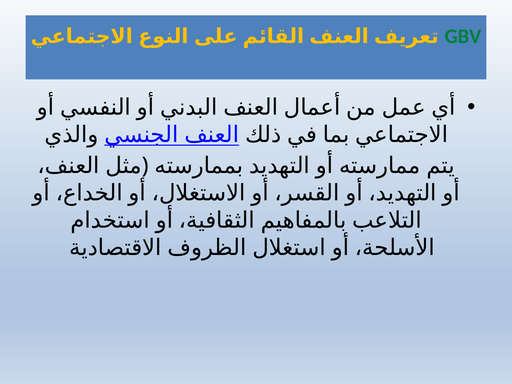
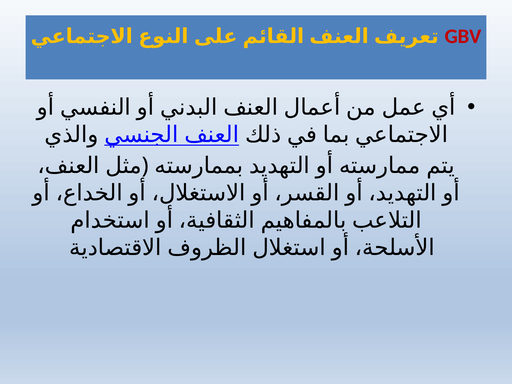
GBV colour: green -> red
